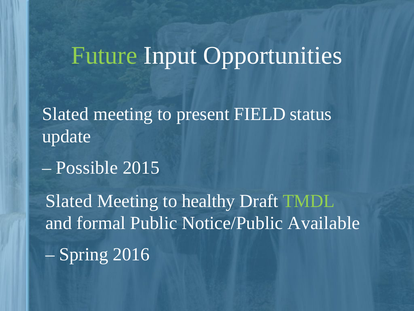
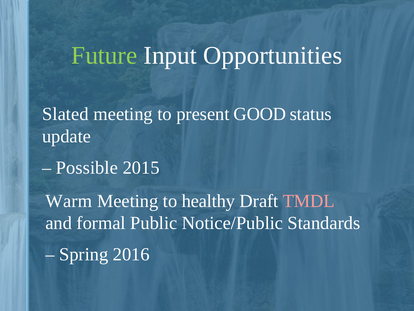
FIELD: FIELD -> GOOD
Slated at (69, 201): Slated -> Warm
TMDL colour: light green -> pink
Available: Available -> Standards
